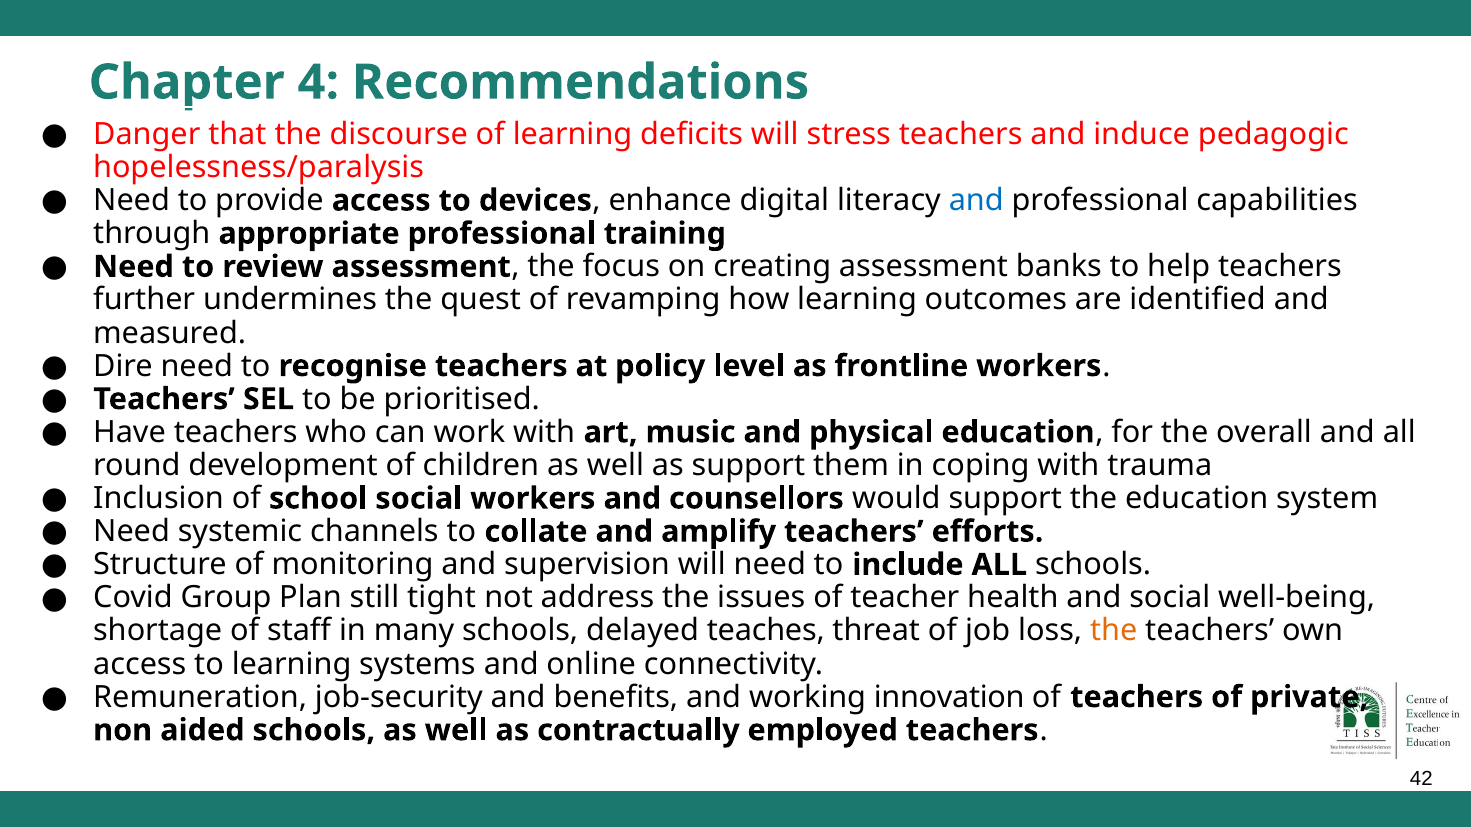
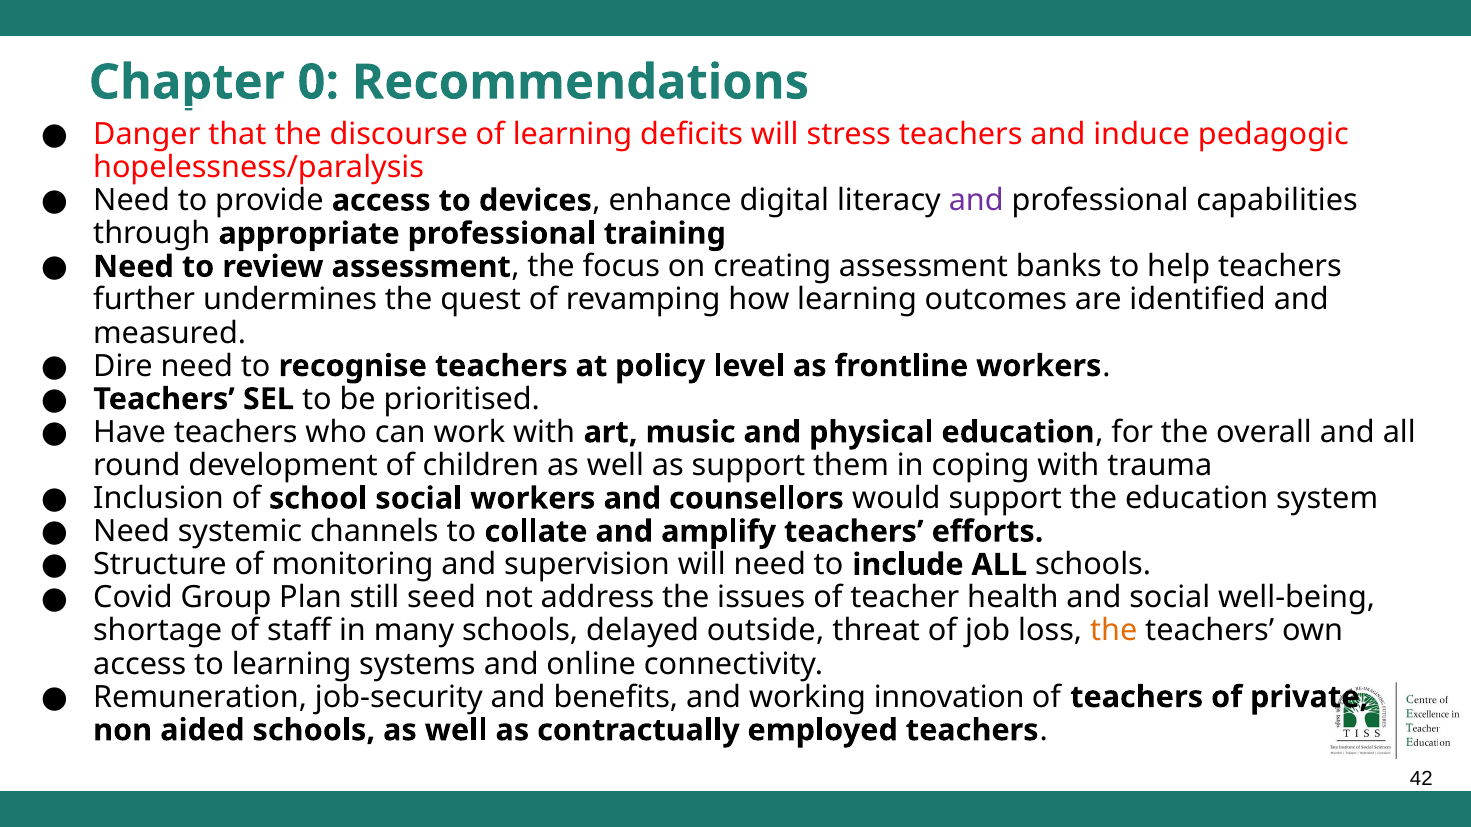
4: 4 -> 0
and at (976, 201) colour: blue -> purple
tight: tight -> seed
teaches: teaches -> outside
